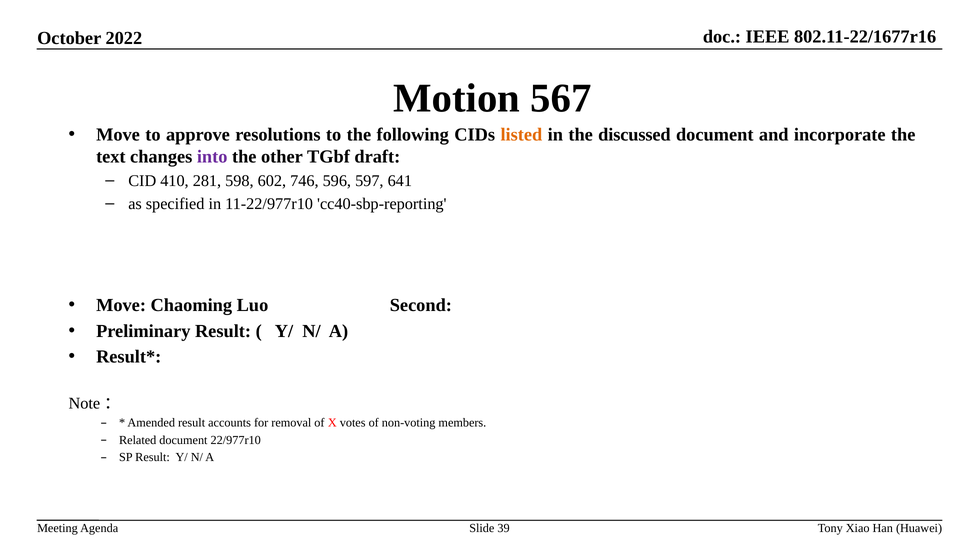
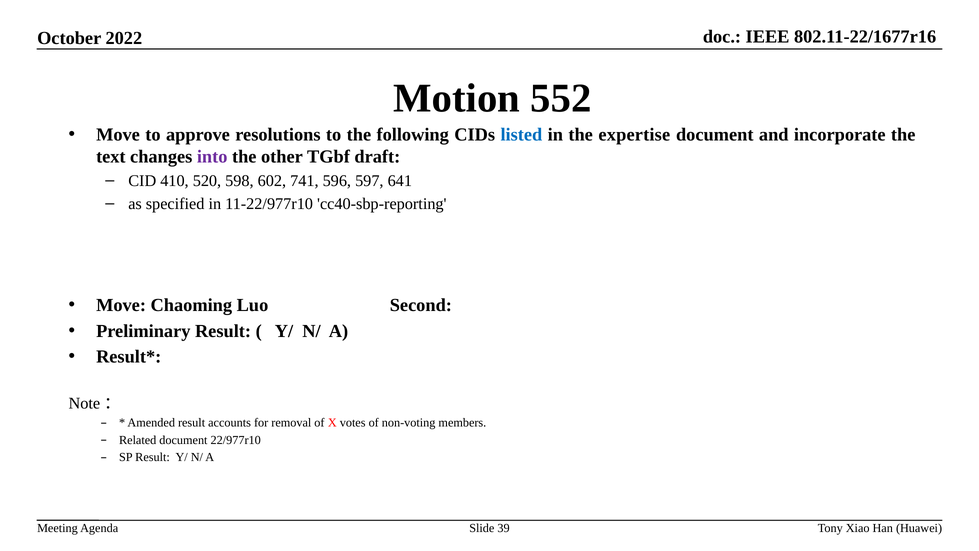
567: 567 -> 552
listed colour: orange -> blue
discussed: discussed -> expertise
281: 281 -> 520
746: 746 -> 741
